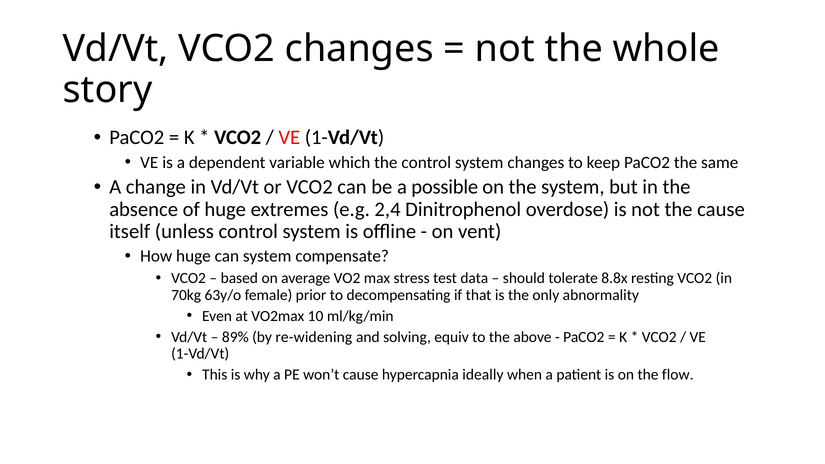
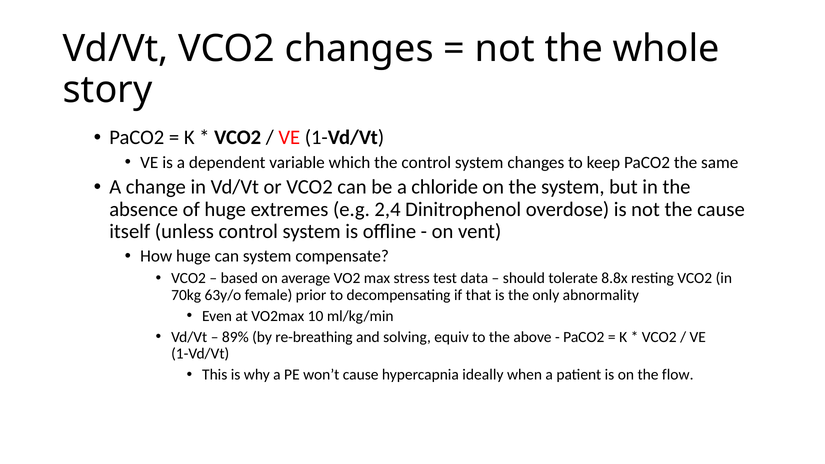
possible: possible -> chloride
re-widening: re-widening -> re-breathing
